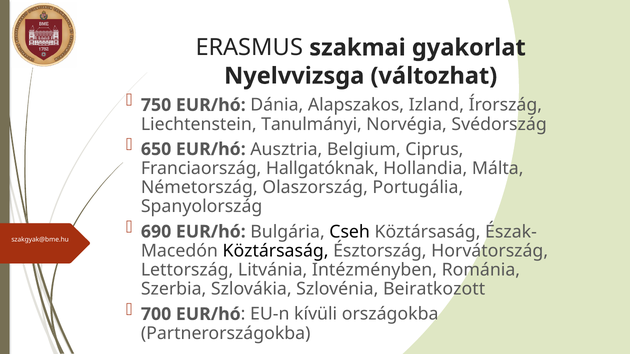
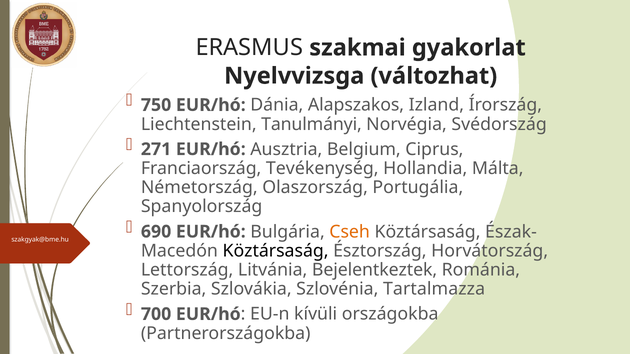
650: 650 -> 271
Hallgatóknak: Hallgatóknak -> Tevékenység
Cseh colour: black -> orange
Intézményben: Intézményben -> Bejelentkeztek
Beiratkozott: Beiratkozott -> Tartalmazza
